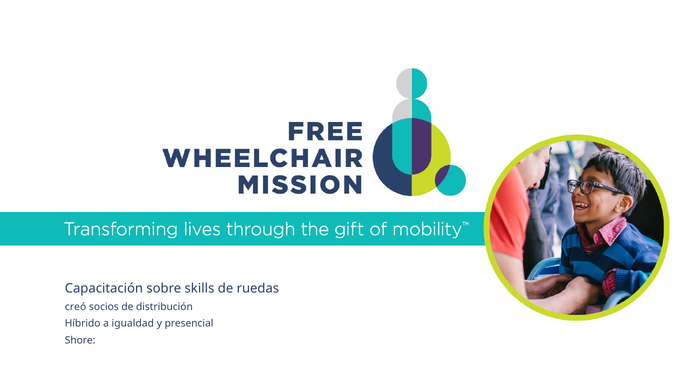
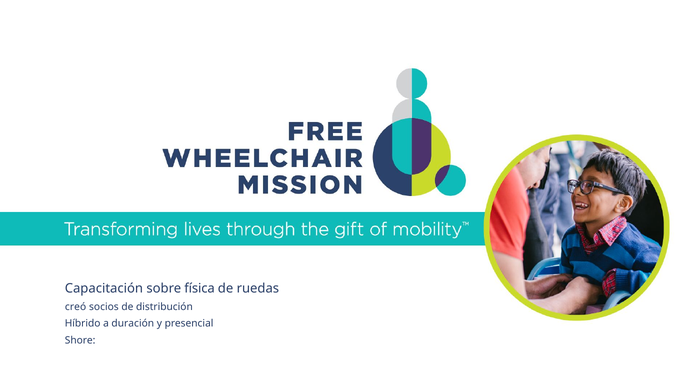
skills: skills -> física
igualdad: igualdad -> duración
